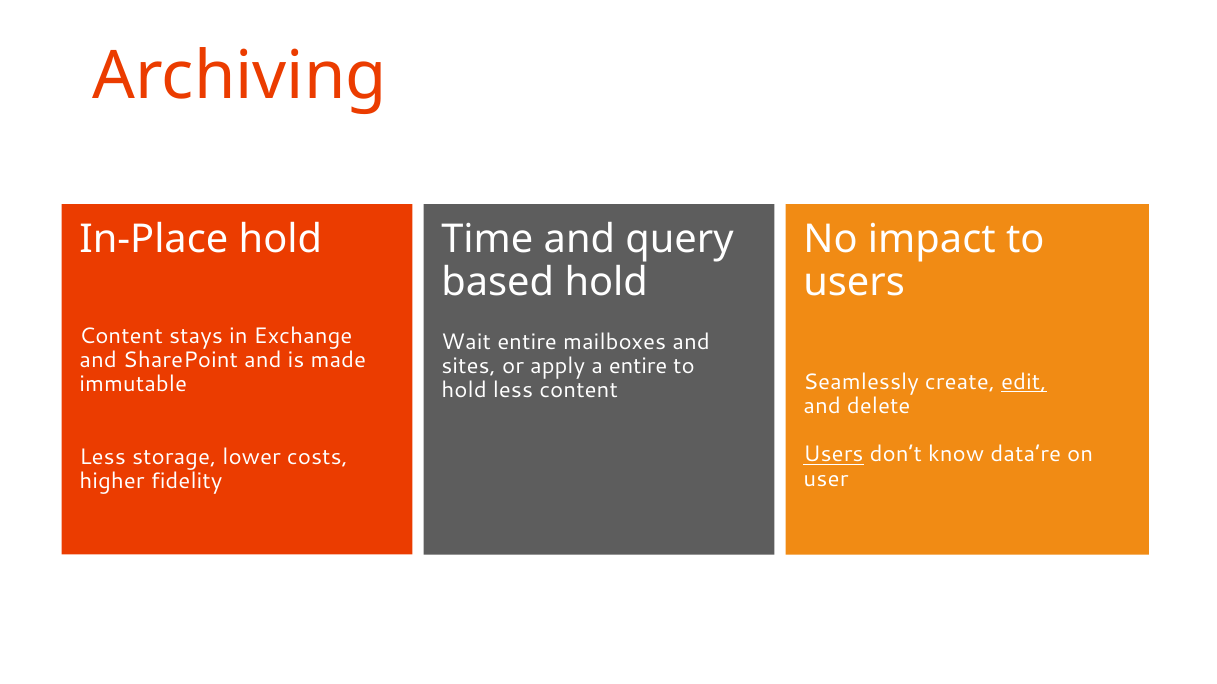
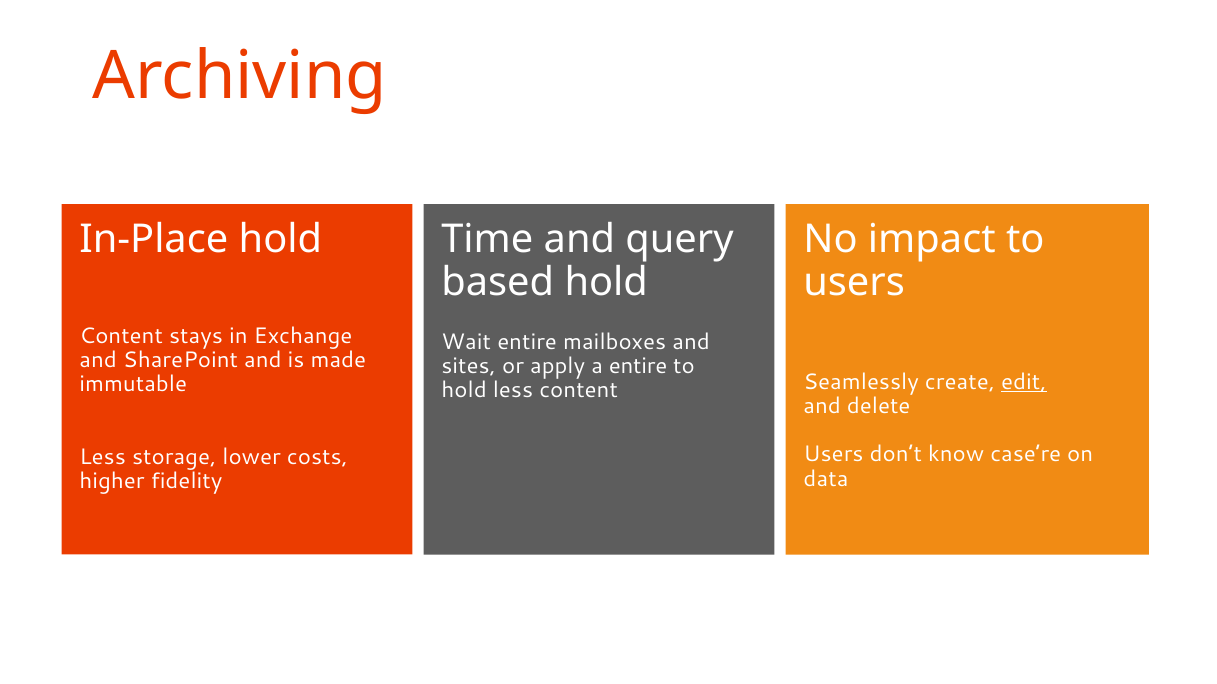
Users at (833, 455) underline: present -> none
data’re: data’re -> case’re
user: user -> data
